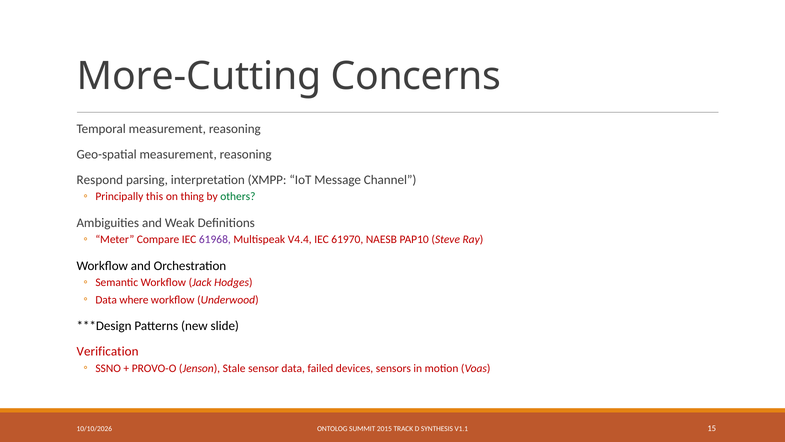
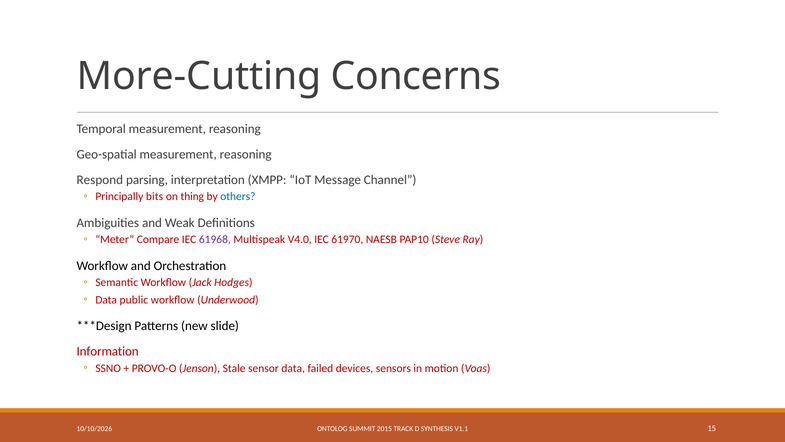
this: this -> bits
others colour: green -> blue
V4.4: V4.4 -> V4.0
where: where -> public
Verification: Verification -> Information
